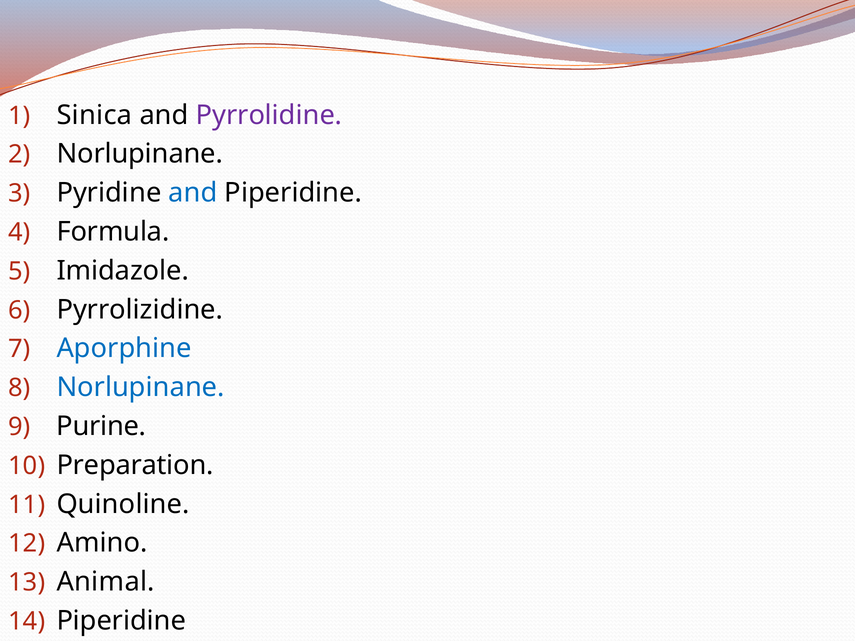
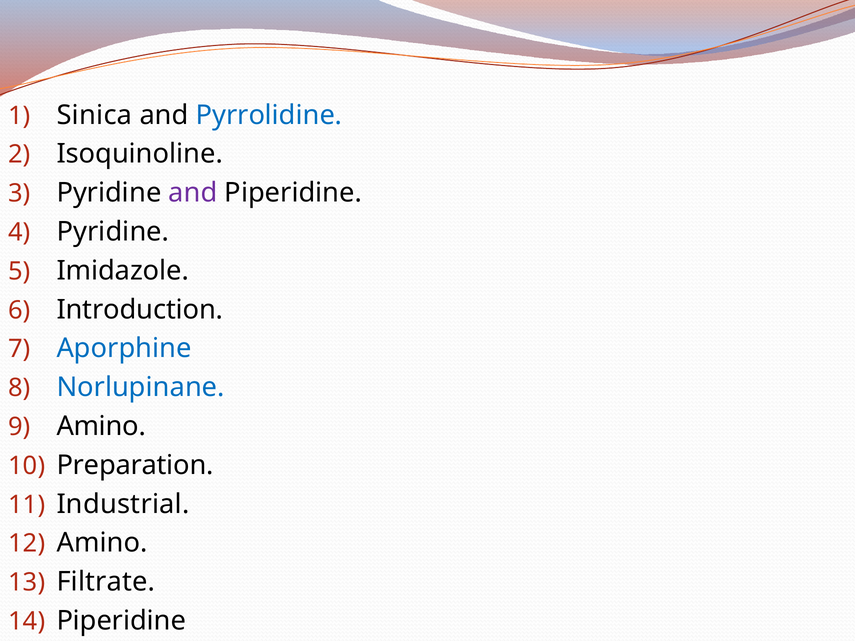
Pyrrolidine colour: purple -> blue
Norlupinane at (140, 154): Norlupinane -> Isoquinoline
and at (193, 193) colour: blue -> purple
Formula at (113, 232): Formula -> Pyridine
Pyrrolizidine: Pyrrolizidine -> Introduction
Purine at (101, 426): Purine -> Amino
Quinoline: Quinoline -> Industrial
Animal: Animal -> Filtrate
